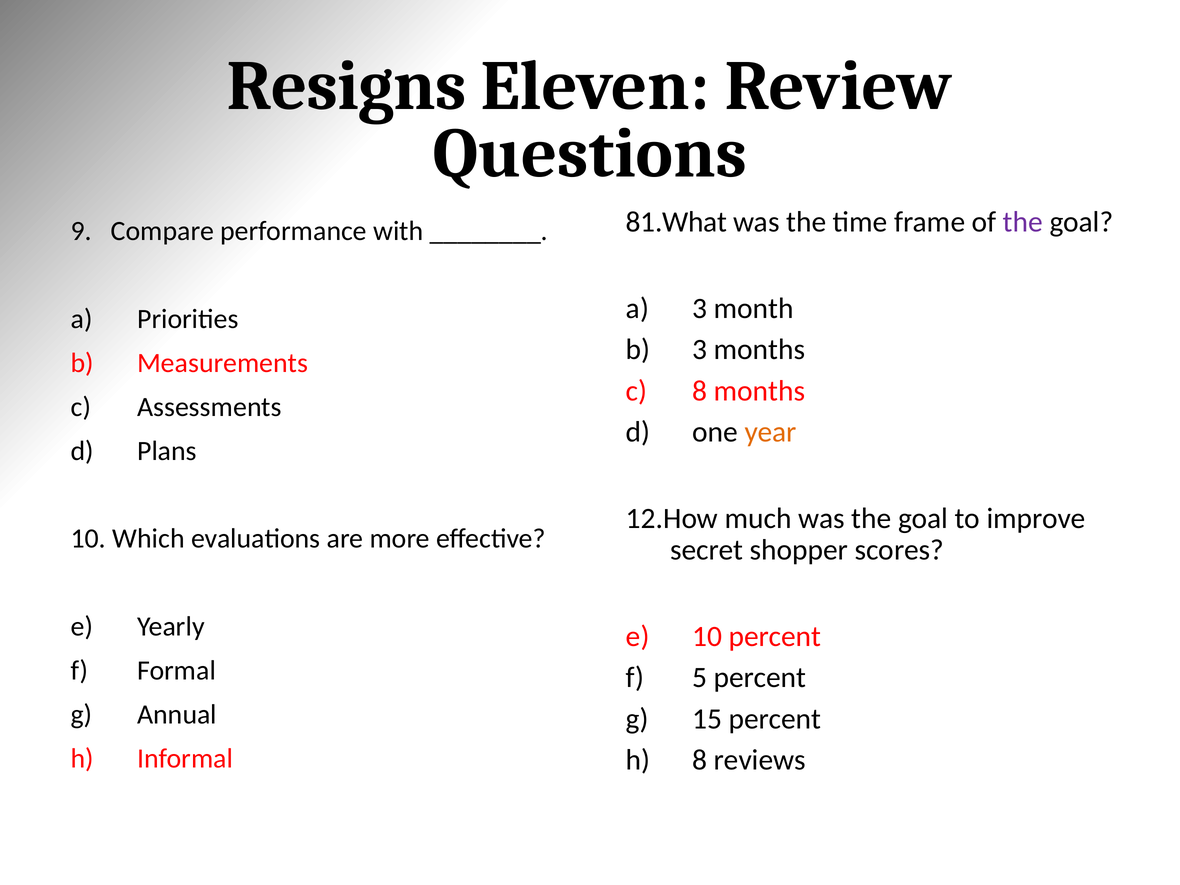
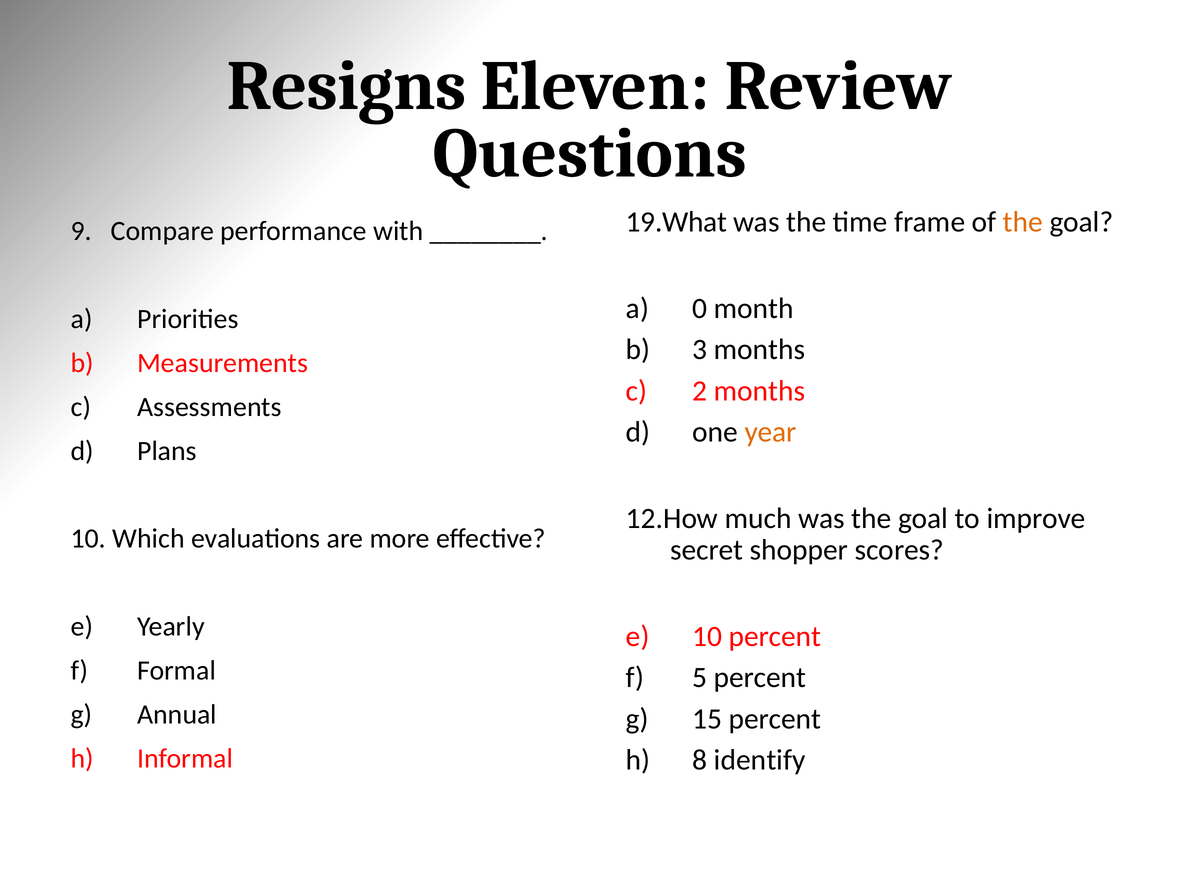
81.What: 81.What -> 19.What
the at (1023, 222) colour: purple -> orange
3 at (700, 308): 3 -> 0
8 at (700, 391): 8 -> 2
reviews: reviews -> identify
